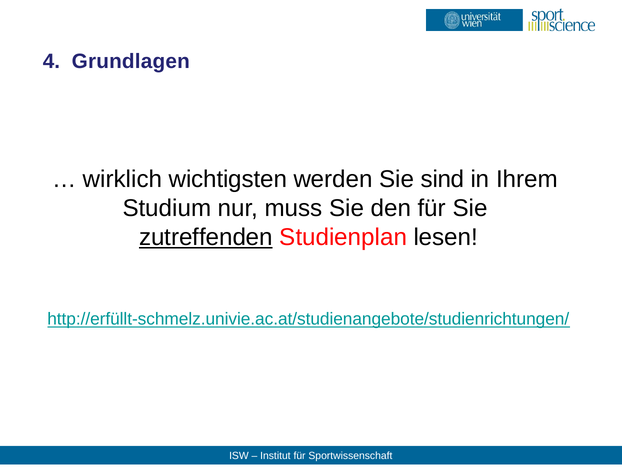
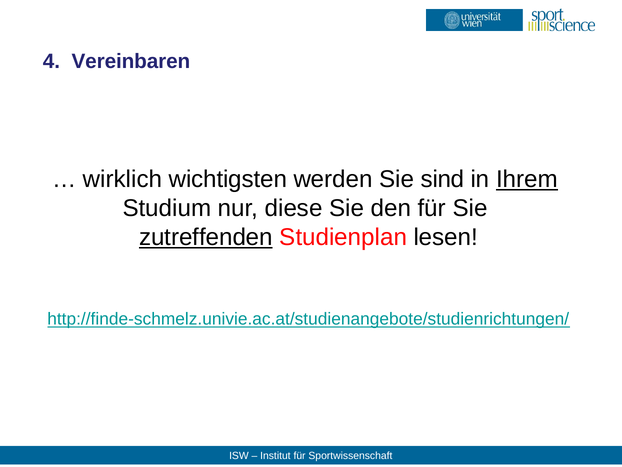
Grundlagen: Grundlagen -> Vereinbaren
Ihrem underline: none -> present
muss: muss -> diese
http://erfüllt-schmelz.univie.ac.at/studienangebote/studienrichtungen/: http://erfüllt-schmelz.univie.ac.at/studienangebote/studienrichtungen/ -> http://finde-schmelz.univie.ac.at/studienangebote/studienrichtungen/
